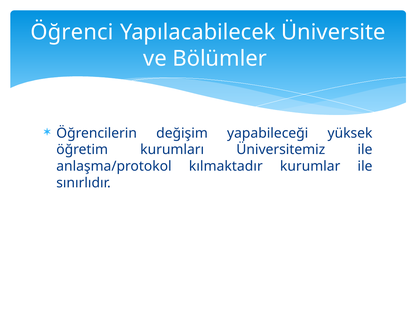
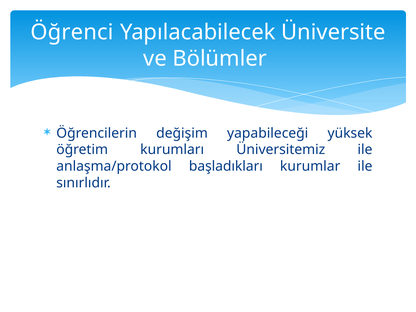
kılmaktadır: kılmaktadır -> başladıkları
